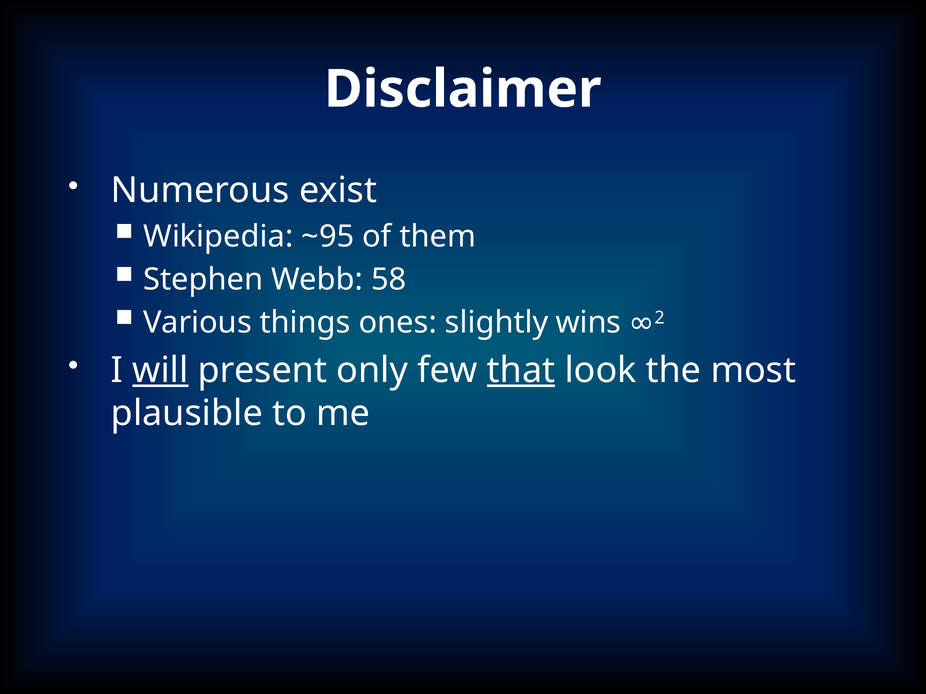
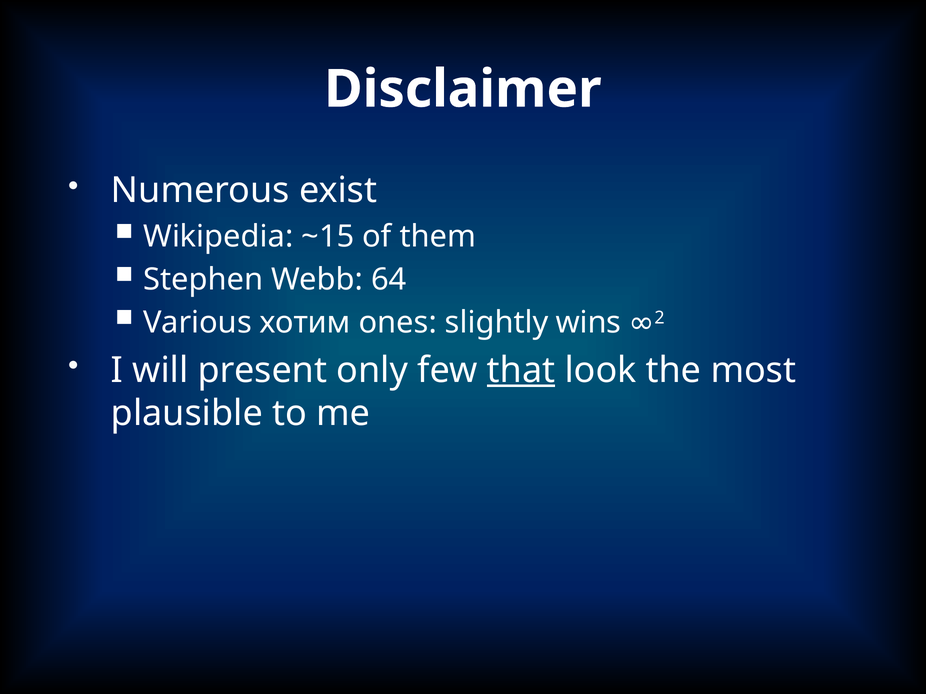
~95: ~95 -> ~15
58: 58 -> 64
things: things -> хотим
will underline: present -> none
